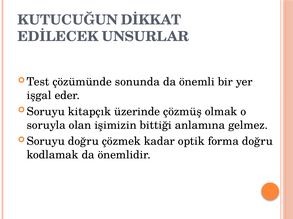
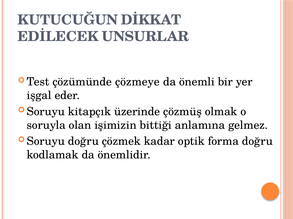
sonunda: sonunda -> çözmeye
